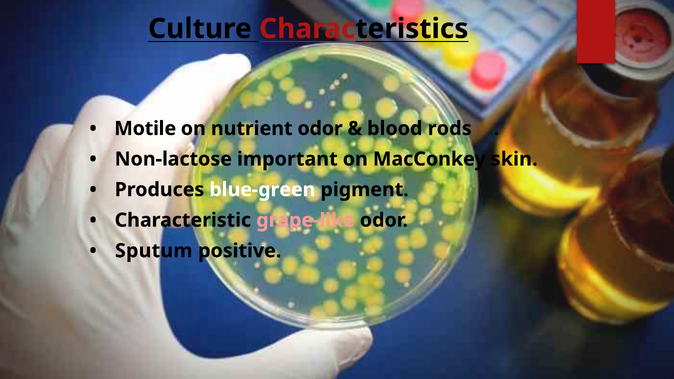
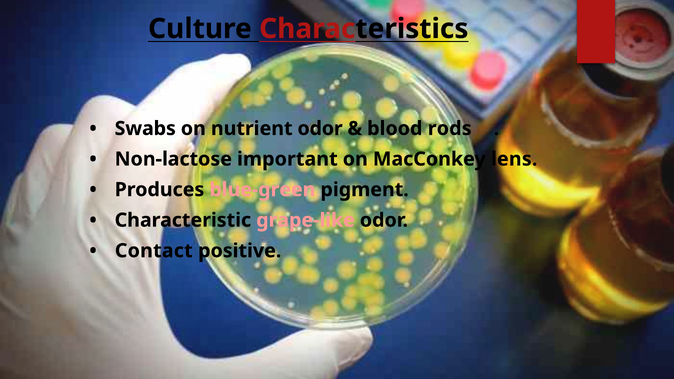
Motile: Motile -> Swabs
skin: skin -> lens
blue-green colour: white -> pink
Sputum: Sputum -> Contact
